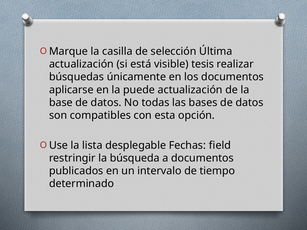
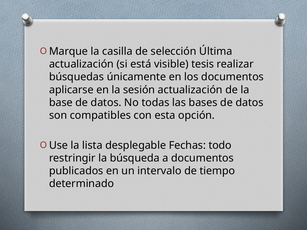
puede: puede -> sesión
field: field -> todo
